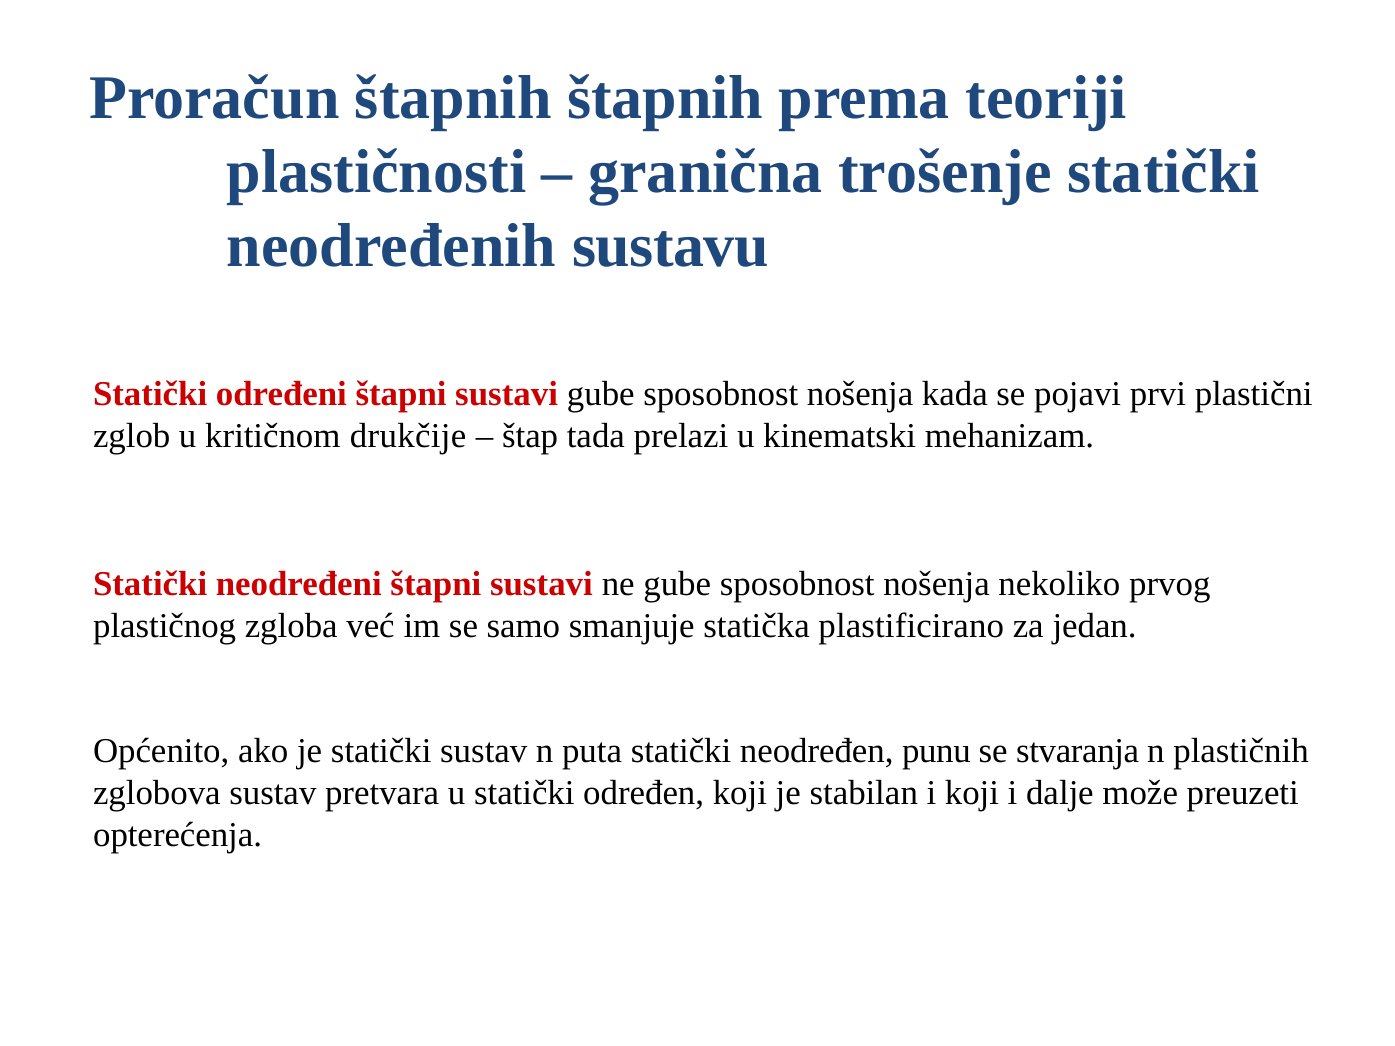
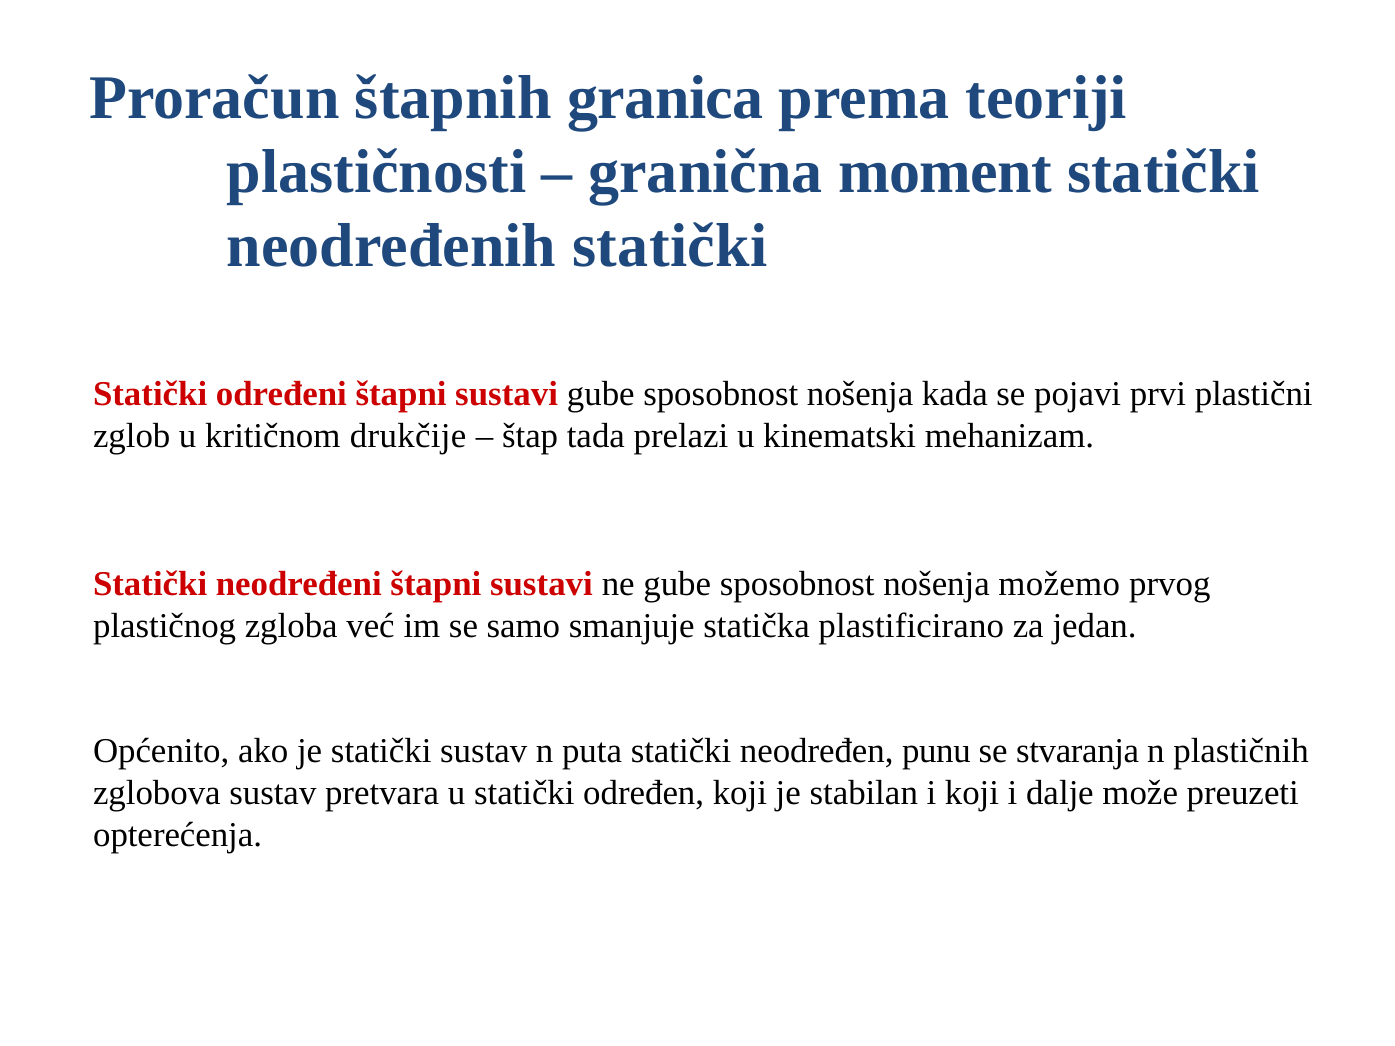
štapnih štapnih: štapnih -> granica
trošenje: trošenje -> moment
neodređenih sustavu: sustavu -> statički
nekoliko: nekoliko -> možemo
